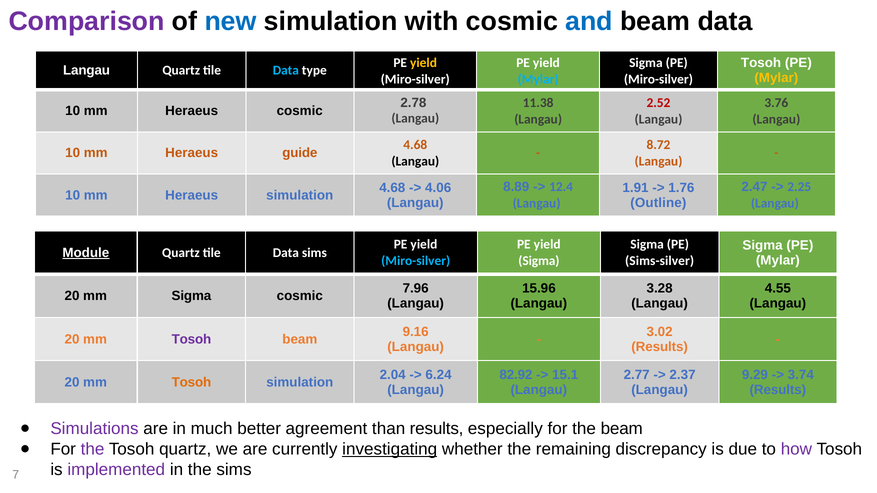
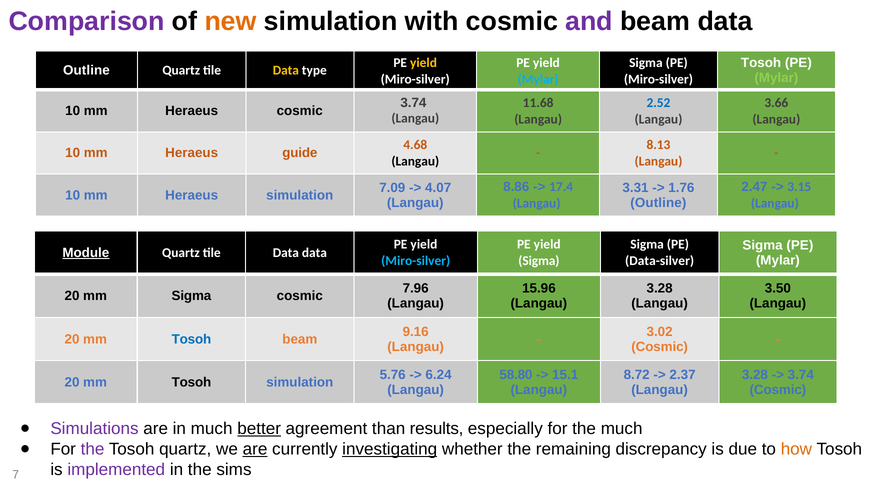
new colour: blue -> orange
and colour: blue -> purple
Langau at (87, 71): Langau -> Outline
Data at (286, 71) colour: light blue -> yellow
Mylar at (776, 78) colour: yellow -> light green
2.78 at (413, 103): 2.78 -> 3.74
11.38: 11.38 -> 11.68
2.52 colour: red -> blue
3.76: 3.76 -> 3.66
8.72: 8.72 -> 8.13
8.89: 8.89 -> 8.86
12.4: 12.4 -> 17.4
2.25: 2.25 -> 3.15
4.68 at (392, 188): 4.68 -> 7.09
4.06: 4.06 -> 4.07
1.91: 1.91 -> 3.31
Data sims: sims -> data
Sims-silver: Sims-silver -> Data-silver
4.55: 4.55 -> 3.50
Tosoh at (191, 339) colour: purple -> blue
Results at (660, 347): Results -> Cosmic
2.04: 2.04 -> 5.76
82.92: 82.92 -> 58.80
2.77: 2.77 -> 8.72
9.29 at (755, 375): 9.29 -> 3.28
Tosoh at (191, 383) colour: orange -> black
Results at (778, 390): Results -> Cosmic
better underline: none -> present
the beam: beam -> much
are at (255, 449) underline: none -> present
how colour: purple -> orange
